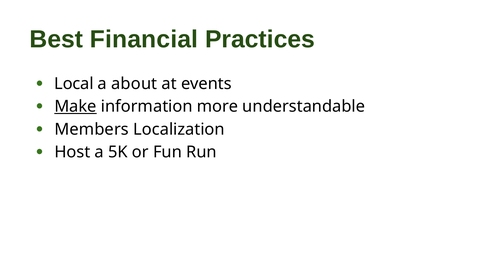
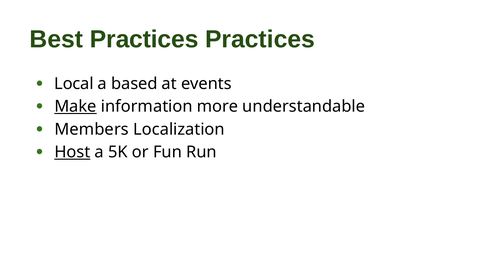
Best Financial: Financial -> Practices
about: about -> based
Host underline: none -> present
